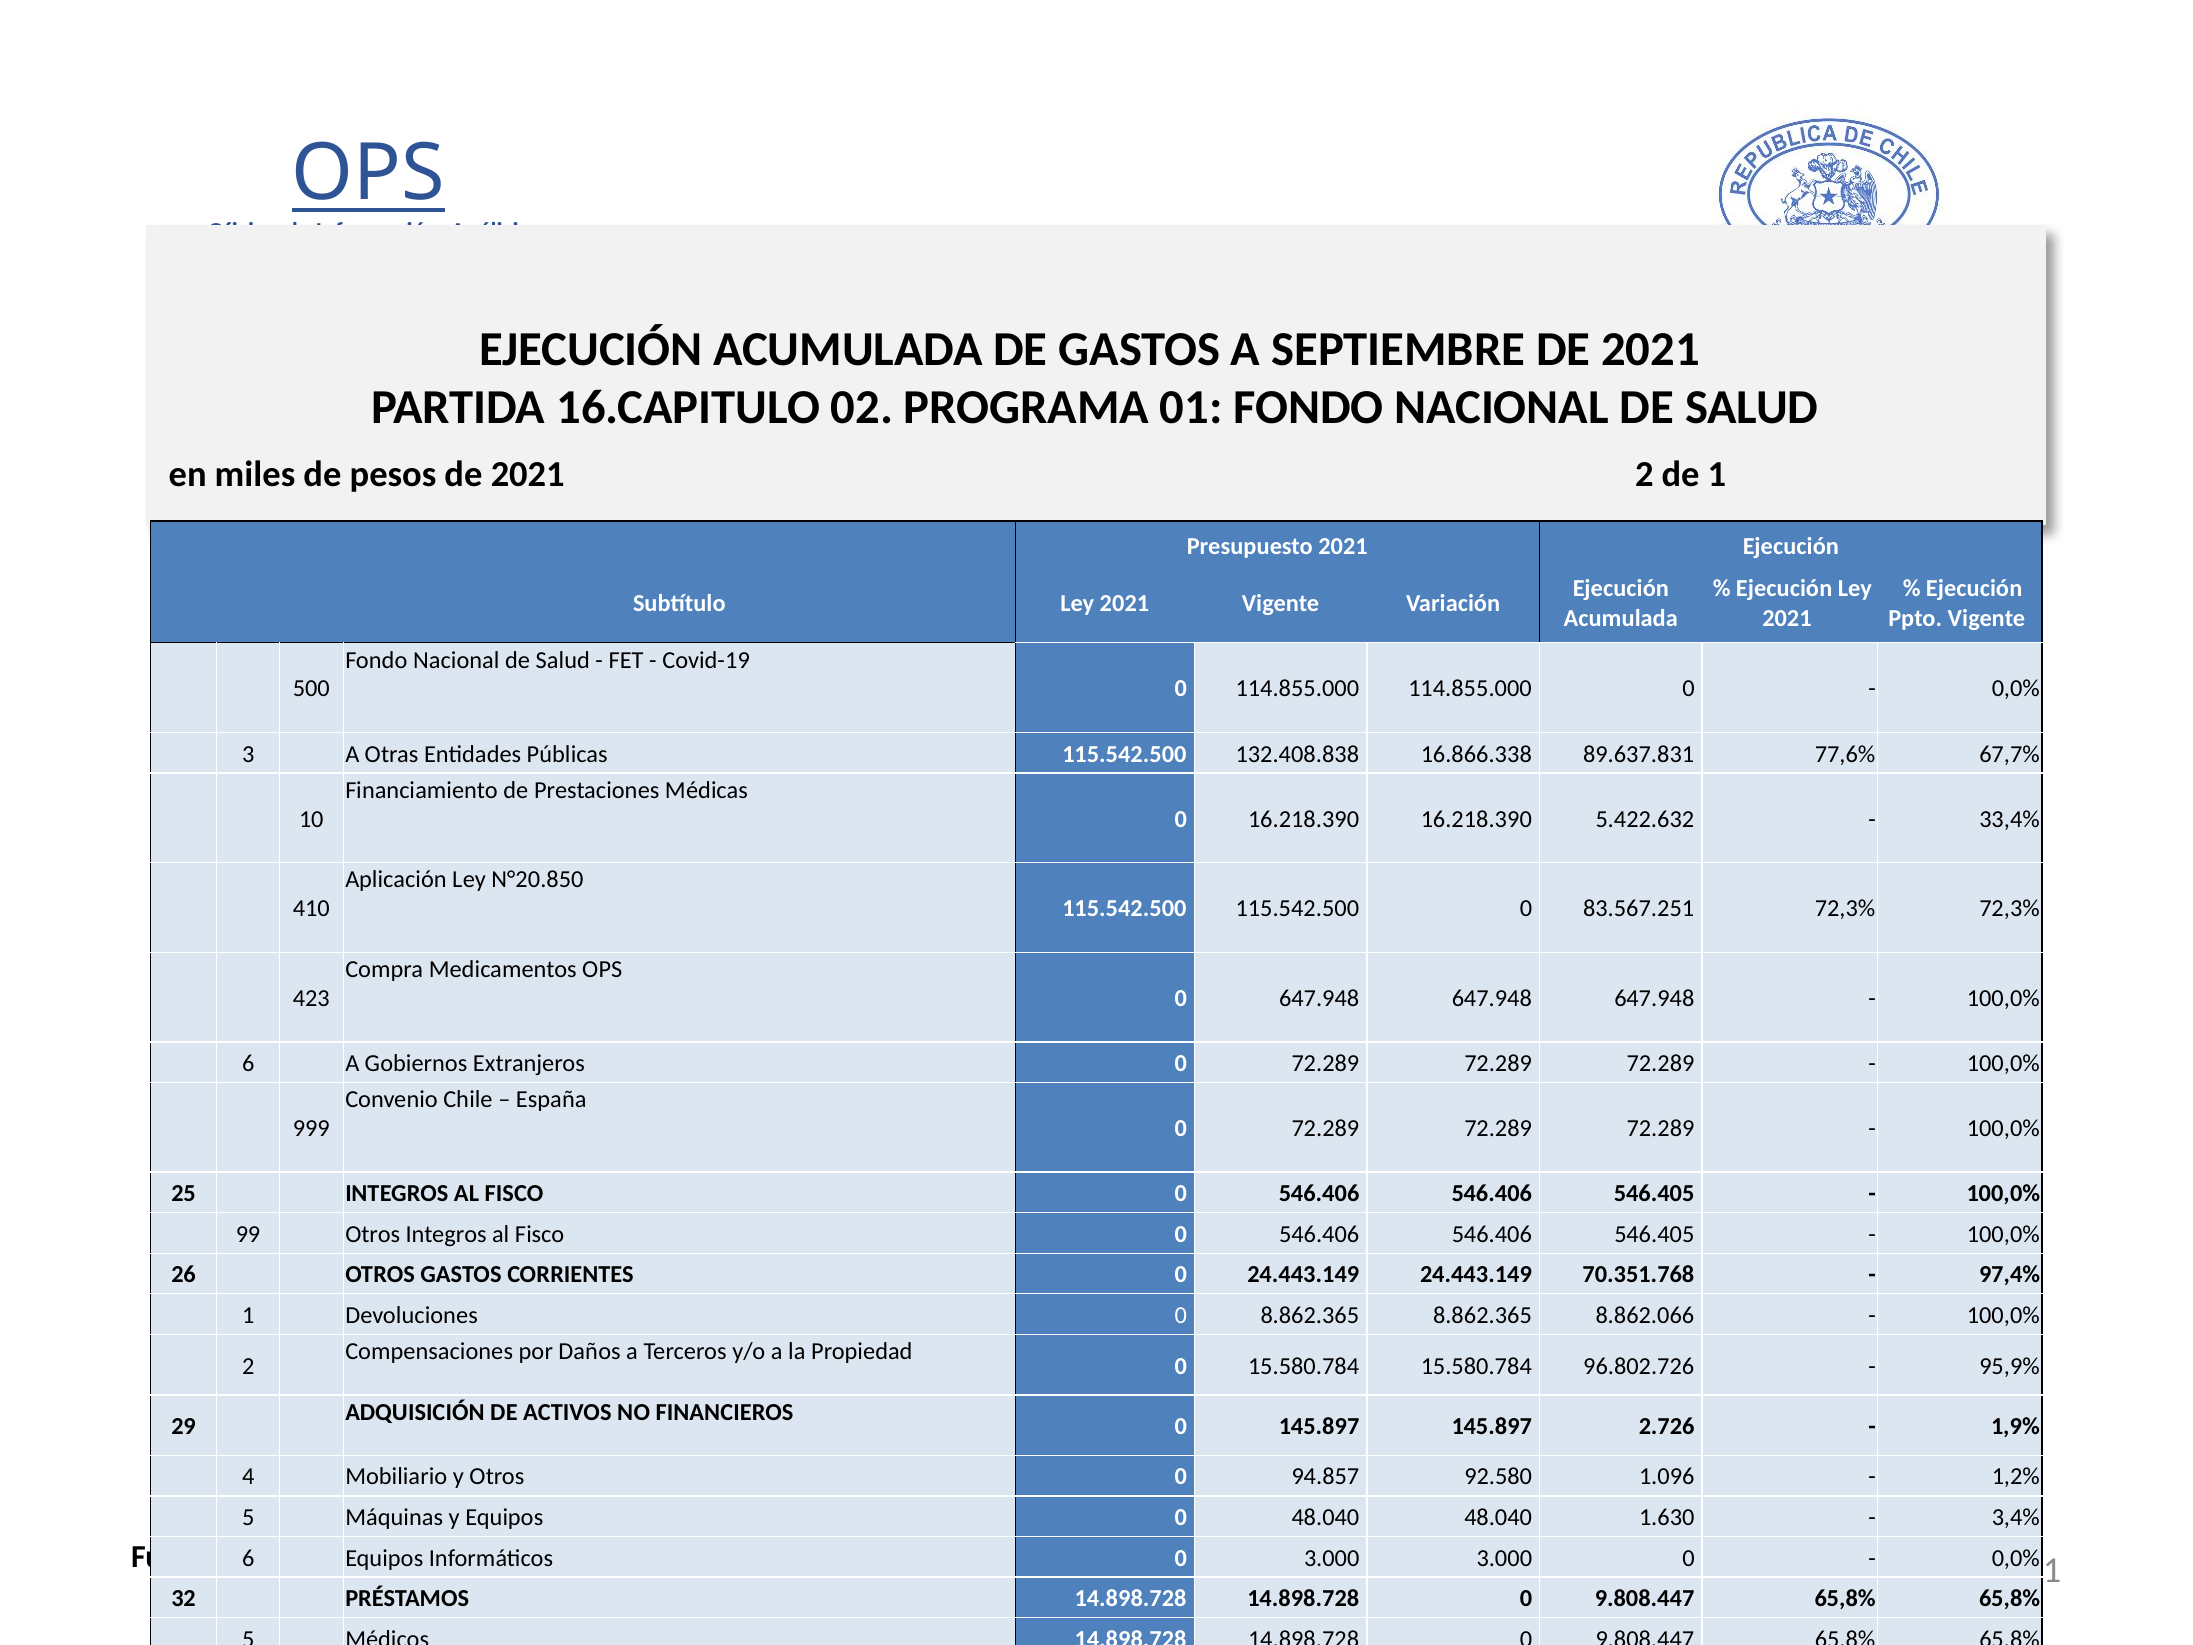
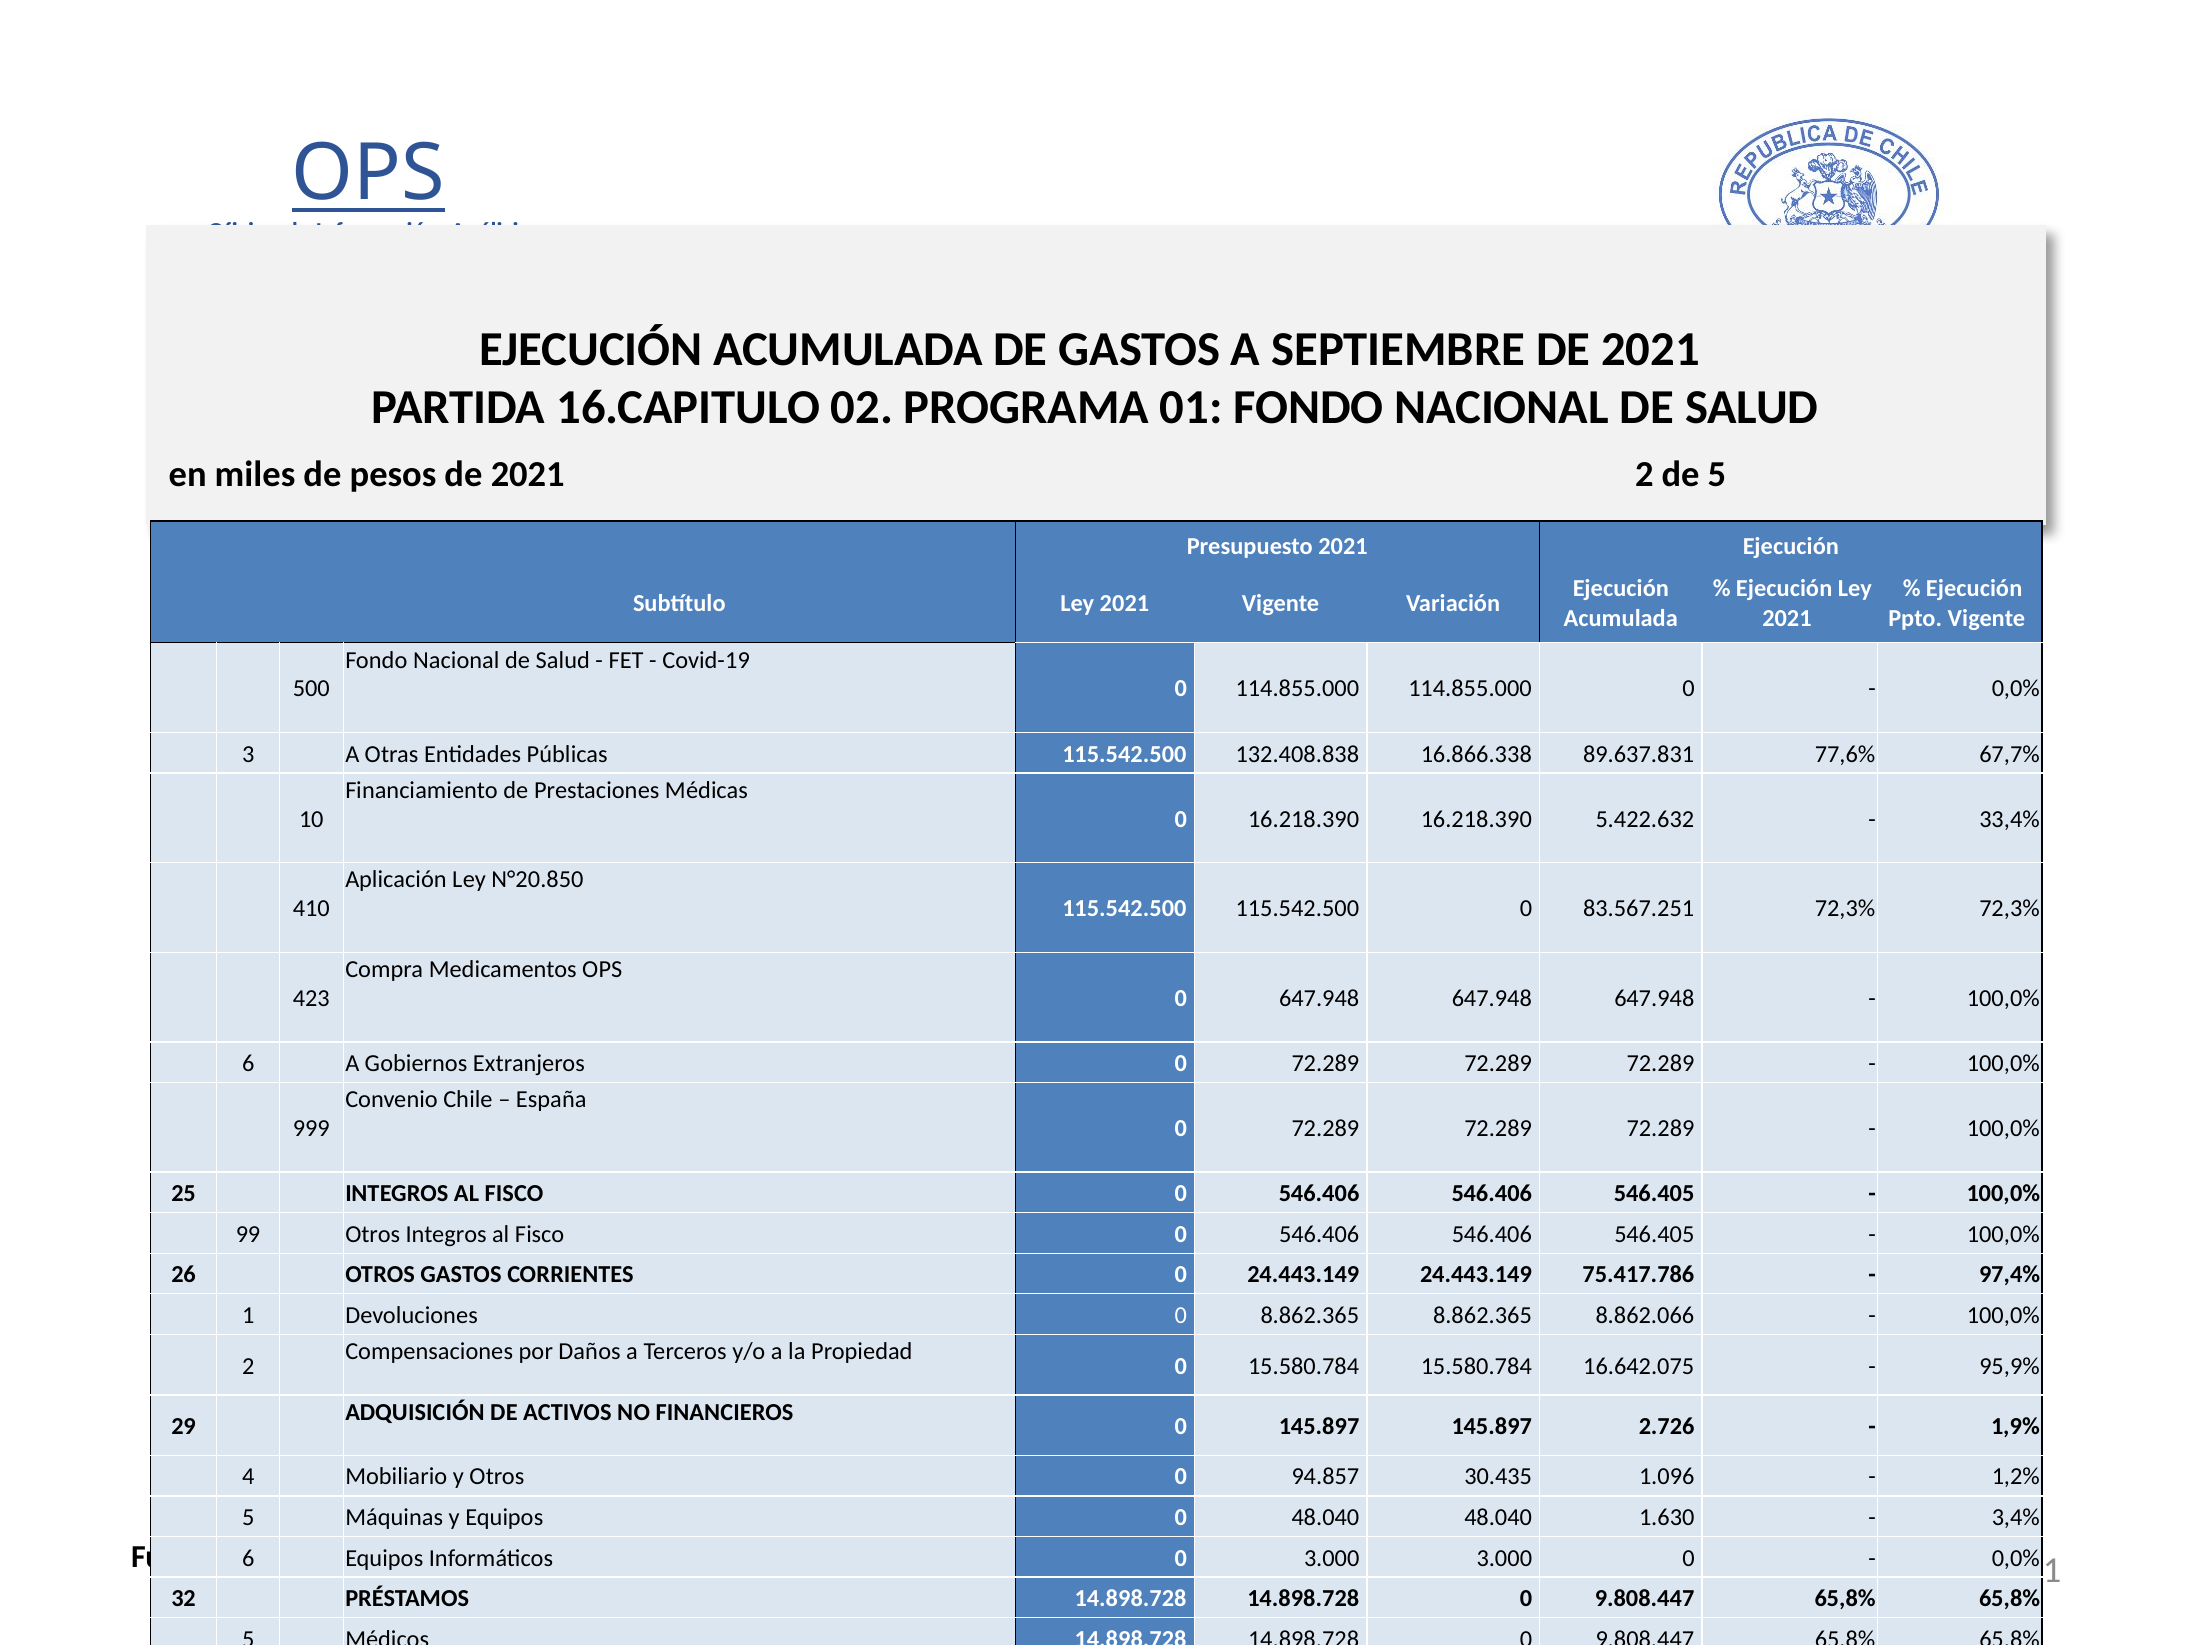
de 1: 1 -> 5
70.351.768: 70.351.768 -> 75.417.786
96.802.726: 96.802.726 -> 16.642.075
92.580: 92.580 -> 30.435
